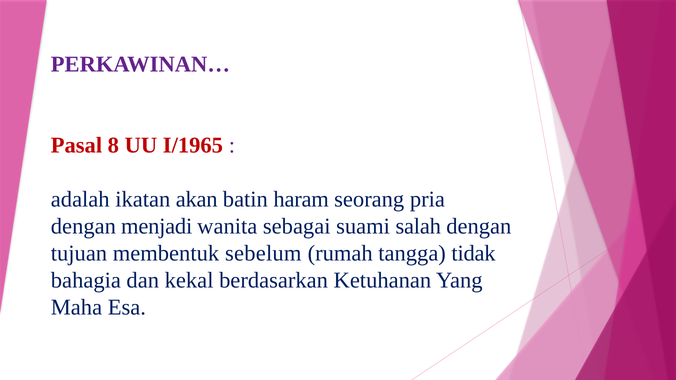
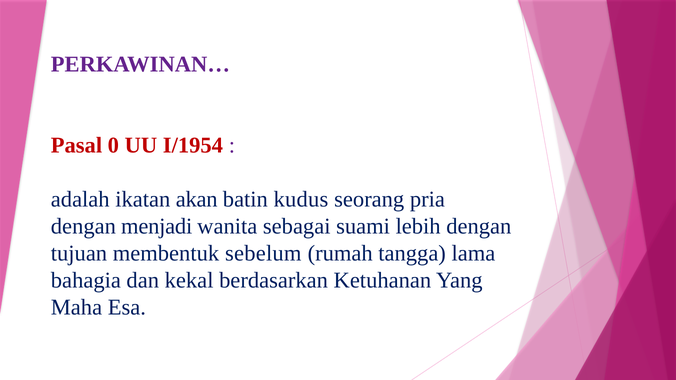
8: 8 -> 0
I/1965: I/1965 -> I/1954
haram: haram -> kudus
salah: salah -> lebih
tidak: tidak -> lama
